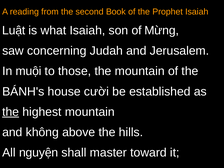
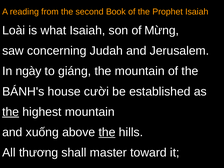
Luật: Luật -> Loài
muội: muội -> ngày
those: those -> giáng
không: không -> xuống
the at (107, 132) underline: none -> present
nguyện: nguyện -> thương
